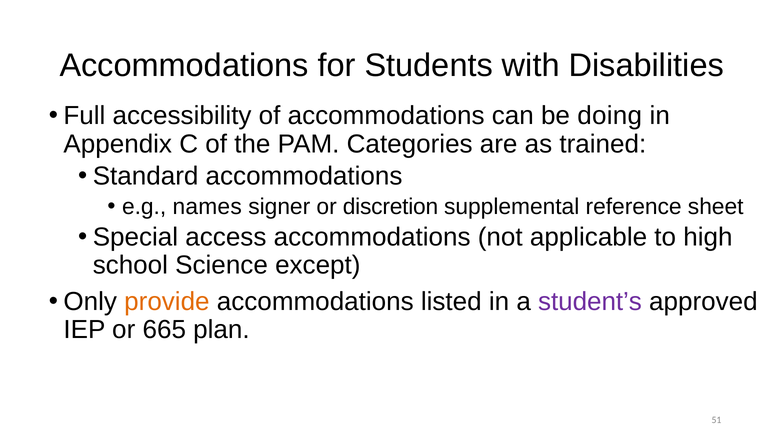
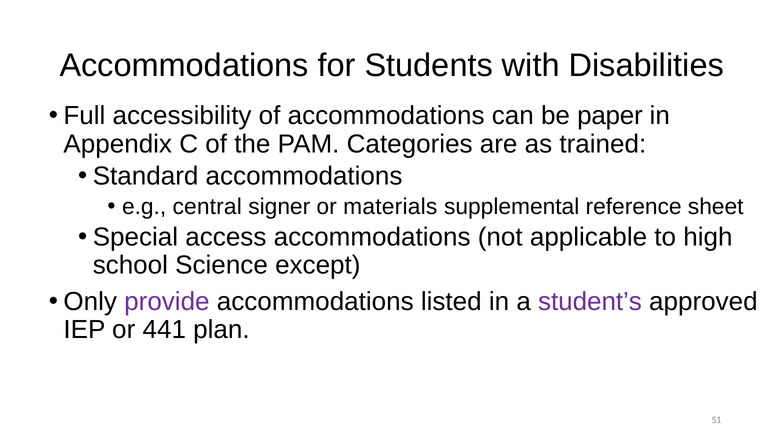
doing: doing -> paper
names: names -> central
discretion: discretion -> materials
provide colour: orange -> purple
665: 665 -> 441
